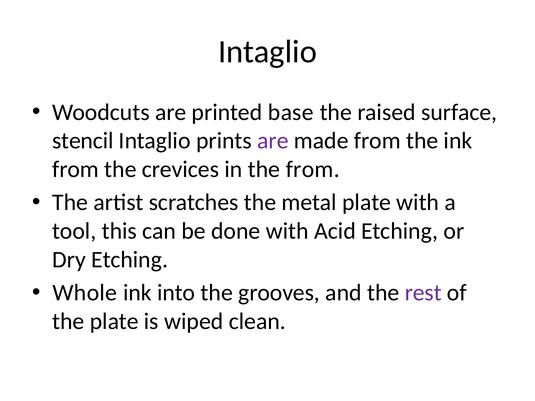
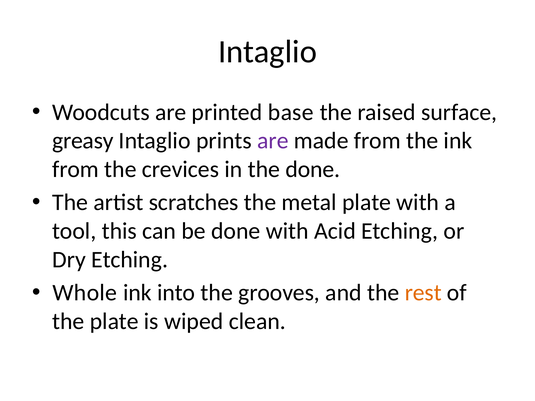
stencil: stencil -> greasy
the from: from -> done
rest colour: purple -> orange
